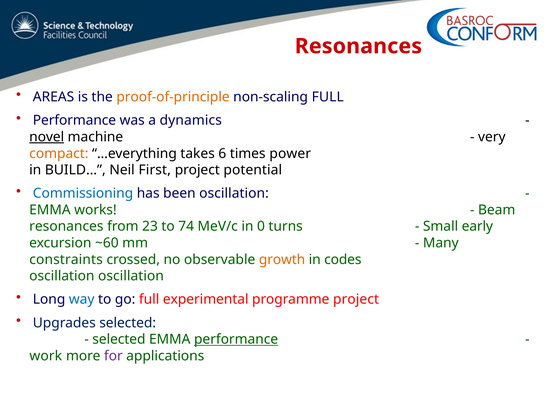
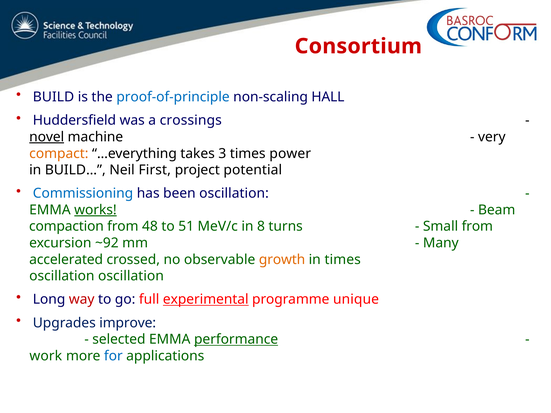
Resonances at (358, 46): Resonances -> Consortium
AREAS: AREAS -> BUILD
proof-of-principle colour: orange -> blue
non-scaling FULL: FULL -> HALL
Performance at (74, 120): Performance -> Huddersfield
dynamics: dynamics -> crossings
6: 6 -> 3
works underline: none -> present
resonances at (66, 227): resonances -> compaction
23: 23 -> 48
74: 74 -> 51
0: 0 -> 8
Small early: early -> from
~60: ~60 -> ~92
constraints: constraints -> accelerated
in codes: codes -> times
way colour: blue -> red
experimental underline: none -> present
programme project: project -> unique
Upgrades selected: selected -> improve
for colour: purple -> blue
